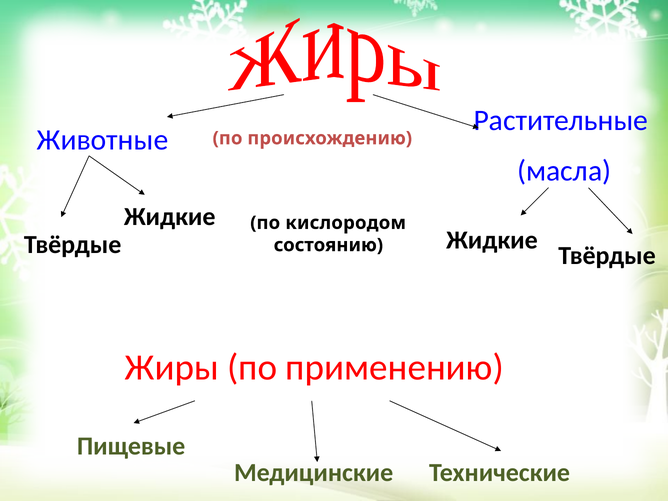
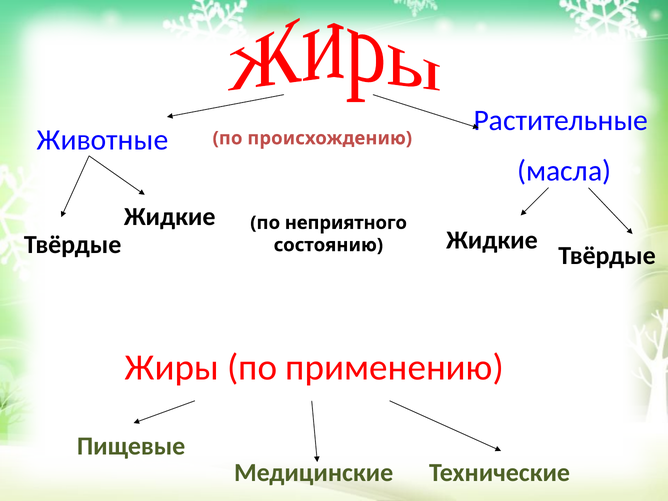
кислородом: кислородом -> неприятного
